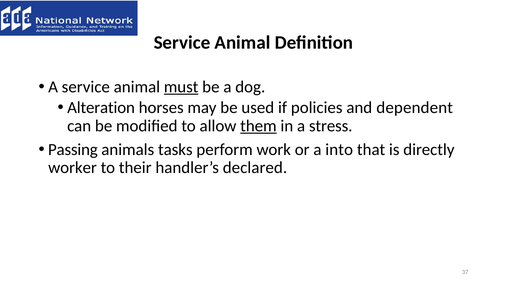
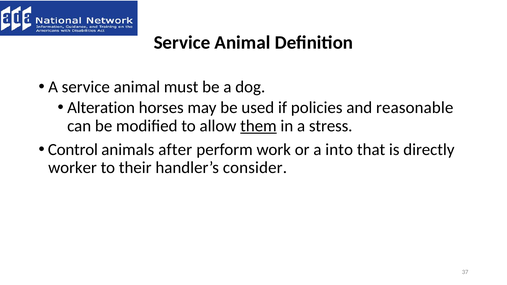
must underline: present -> none
dependent: dependent -> reasonable
Passing: Passing -> Control
tasks: tasks -> after
declared: declared -> consider
